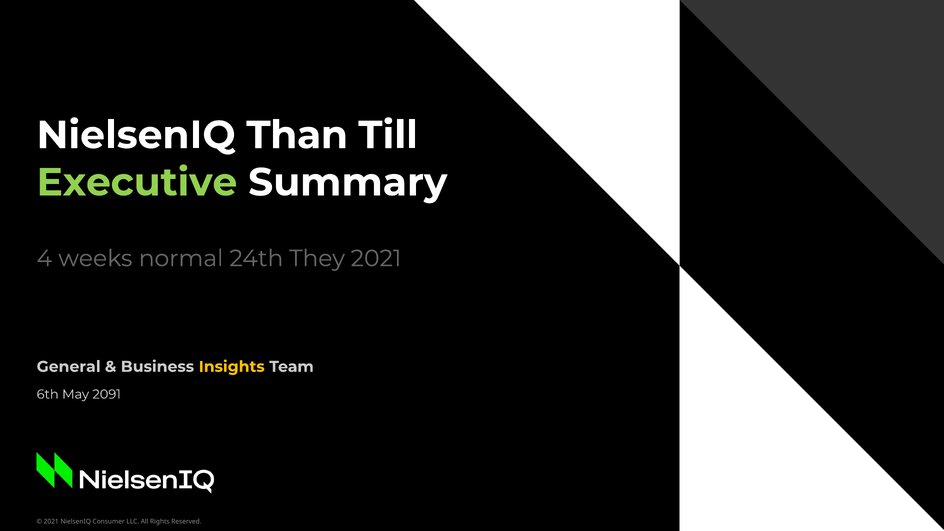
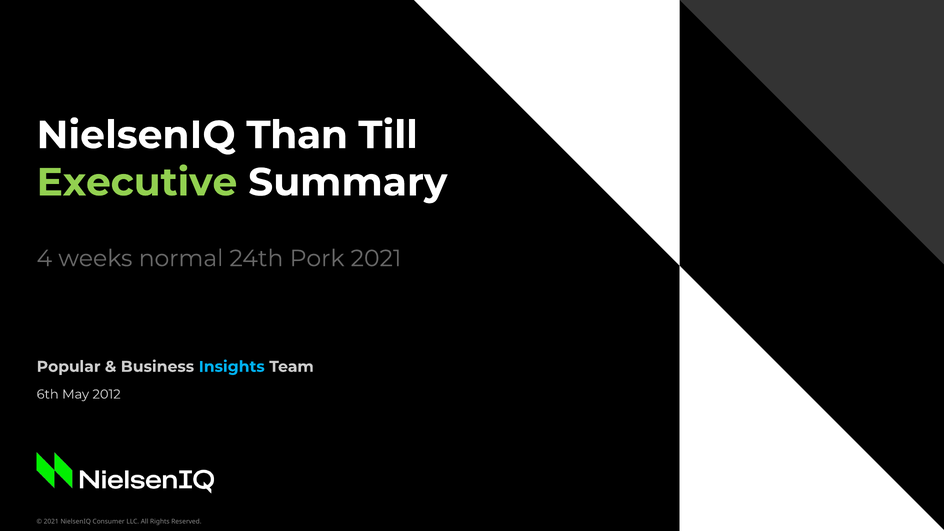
They: They -> Pork
General: General -> Popular
Insights colour: yellow -> light blue
2091: 2091 -> 2012
